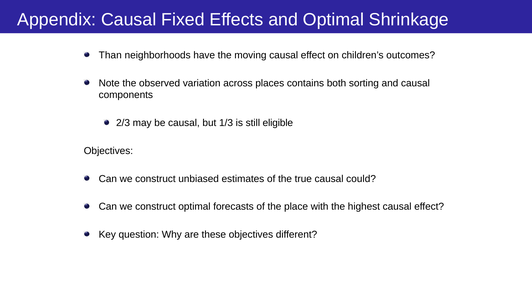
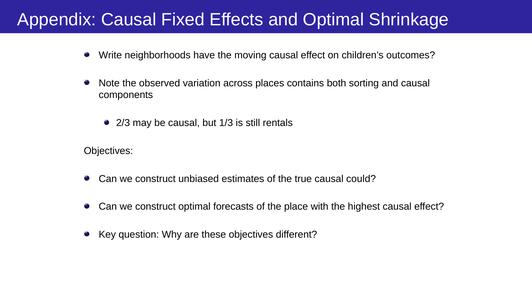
Than: Than -> Write
eligible: eligible -> rentals
